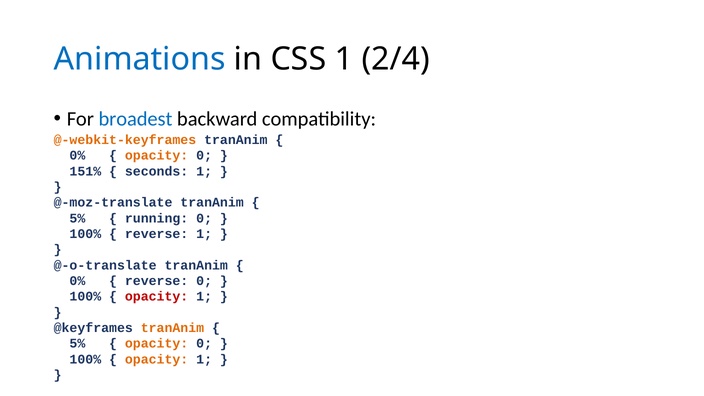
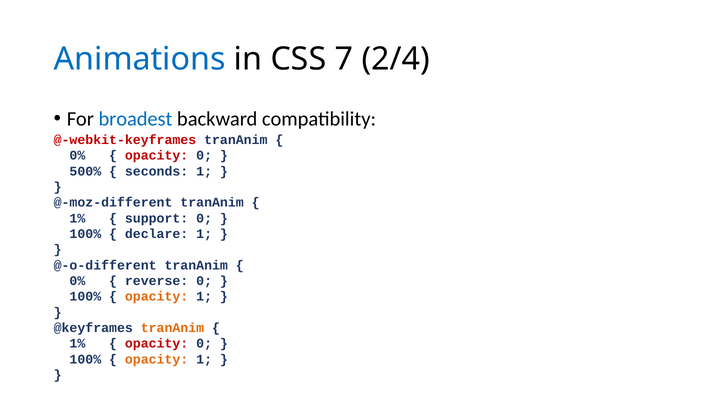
CSS 1: 1 -> 7
@-webkit-keyframes colour: orange -> red
opacity at (157, 155) colour: orange -> red
151%: 151% -> 500%
@-moz-translate: @-moz-translate -> @-moz-different
5% at (77, 218): 5% -> 1%
running: running -> support
reverse at (157, 234): reverse -> declare
@-o-translate: @-o-translate -> @-o-different
opacity at (157, 297) colour: red -> orange
5% at (77, 344): 5% -> 1%
opacity at (157, 344) colour: orange -> red
